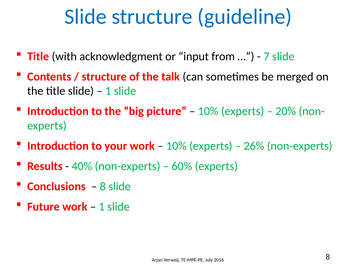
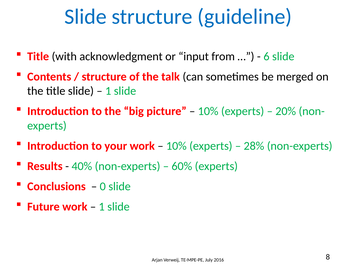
7: 7 -> 6
26%: 26% -> 28%
8 at (103, 186): 8 -> 0
